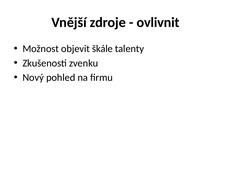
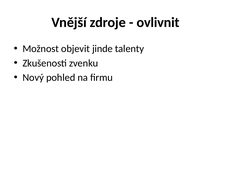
škále: škále -> jinde
